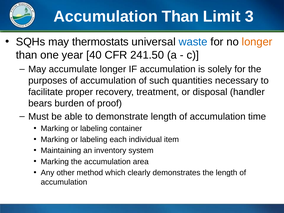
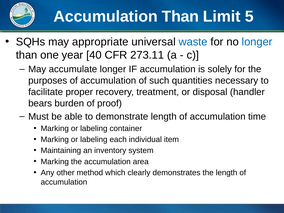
3: 3 -> 5
thermostats: thermostats -> appropriate
longer at (257, 42) colour: orange -> blue
241.50: 241.50 -> 273.11
